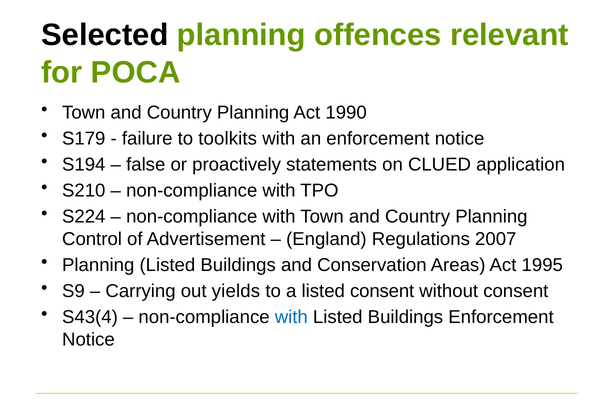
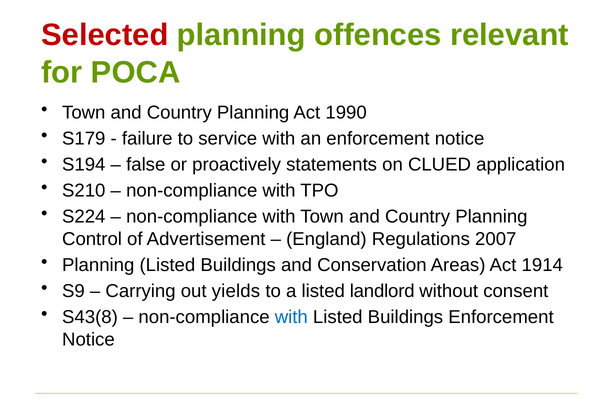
Selected colour: black -> red
toolkits: toolkits -> service
1995: 1995 -> 1914
listed consent: consent -> landlord
S43(4: S43(4 -> S43(8
